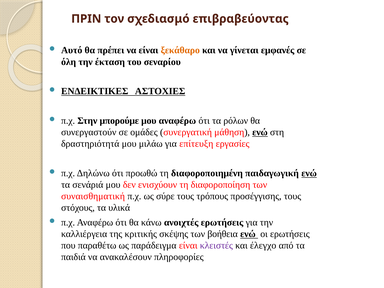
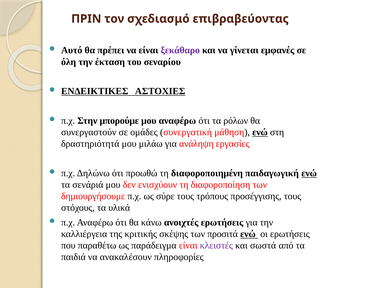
ξεκάθαρο colour: orange -> purple
επίτευξη: επίτευξη -> ανάληψη
συναισθηματική: συναισθηματική -> δημιουργήσουμε
βοήθεια: βοήθεια -> προσιτά
έλεγχο: έλεγχο -> σωστά
